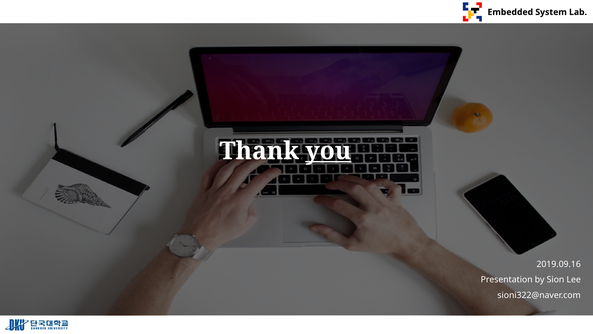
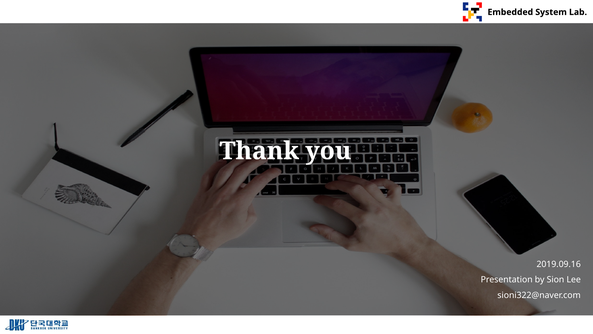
you underline: present -> none
